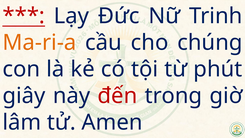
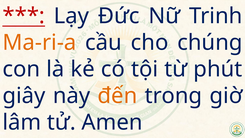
đến colour: red -> orange
